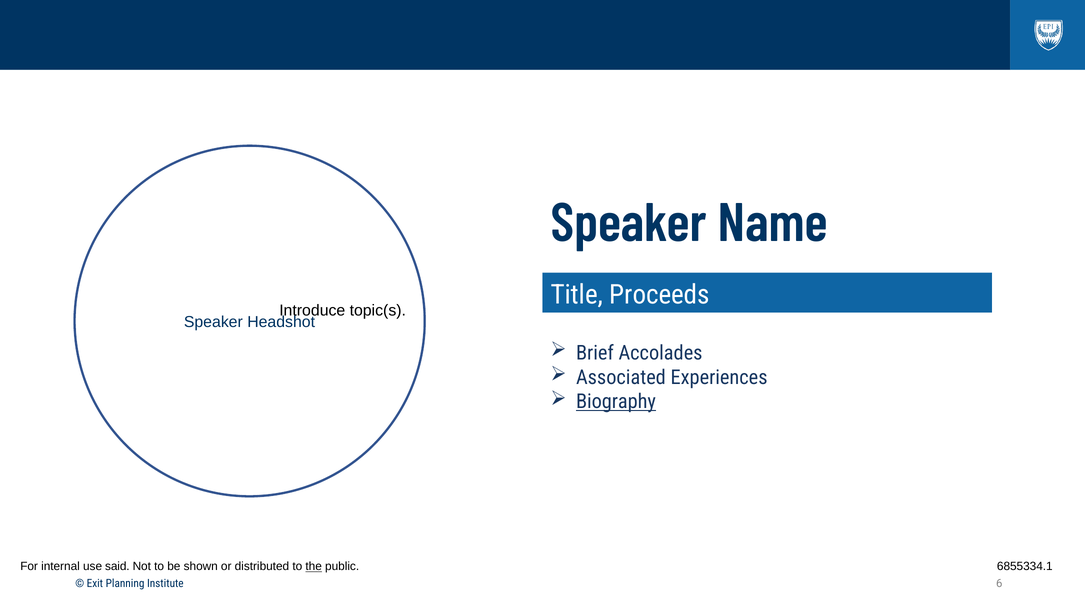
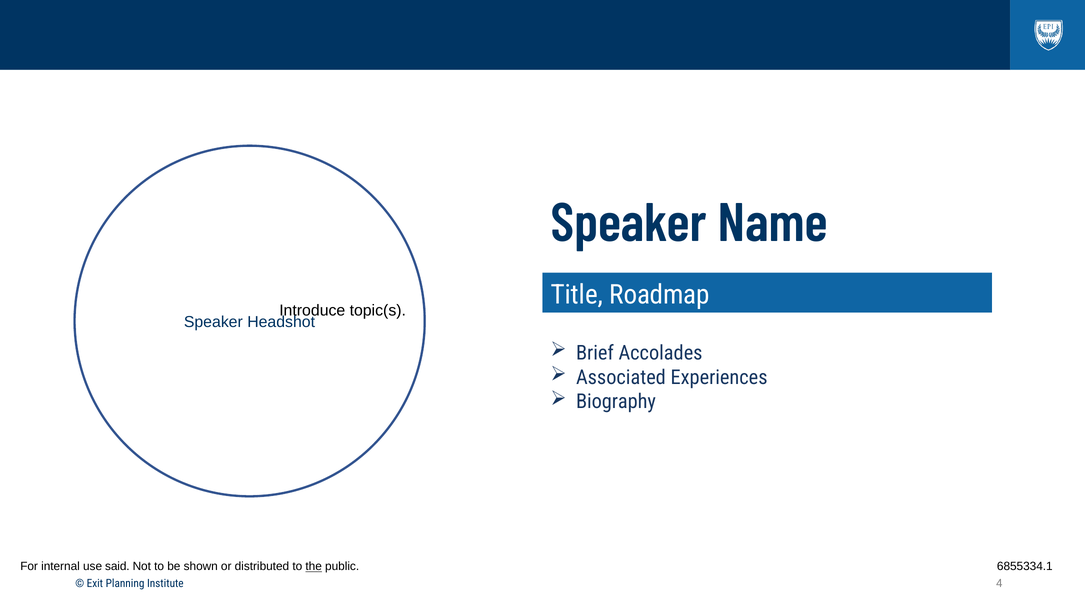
Proceeds: Proceeds -> Roadmap
Biography underline: present -> none
6: 6 -> 4
